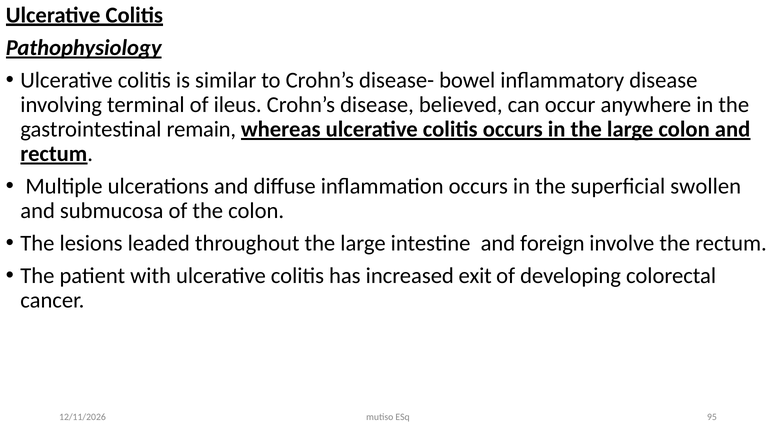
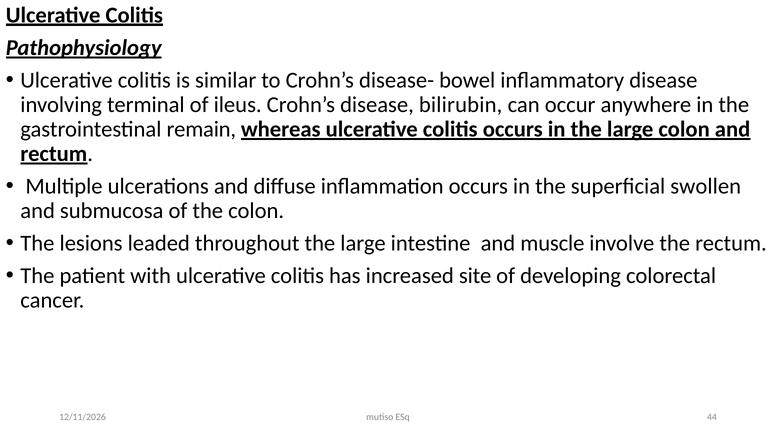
believed: believed -> bilirubin
foreign: foreign -> muscle
exit: exit -> site
95: 95 -> 44
